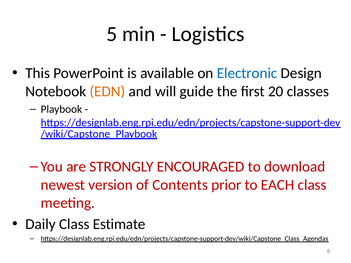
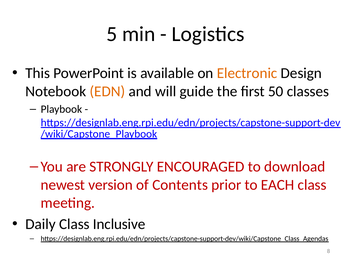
Electronic colour: blue -> orange
20: 20 -> 50
Estimate: Estimate -> Inclusive
